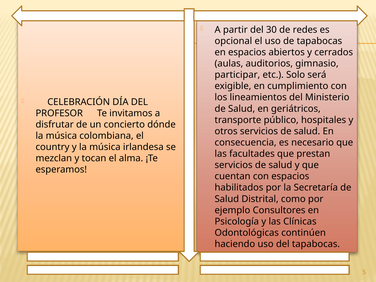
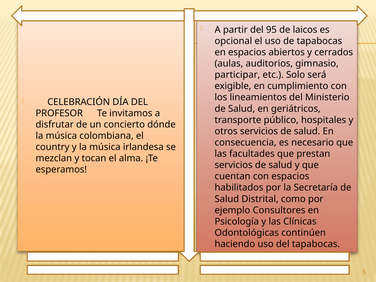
30: 30 -> 95
redes: redes -> laicos
